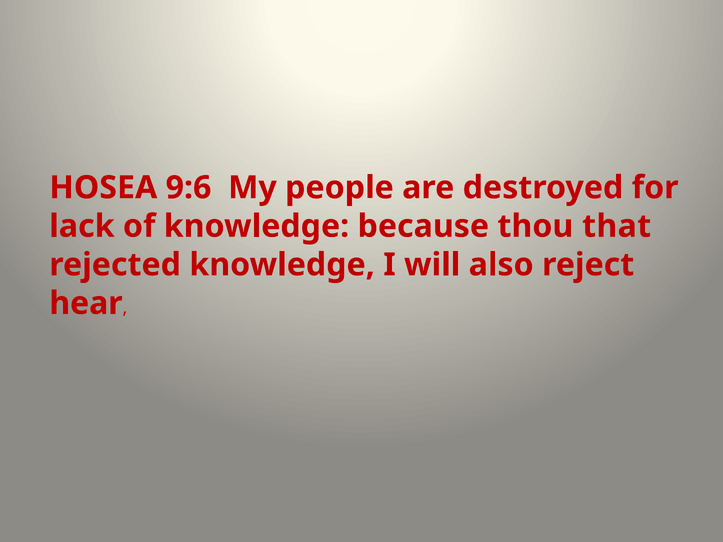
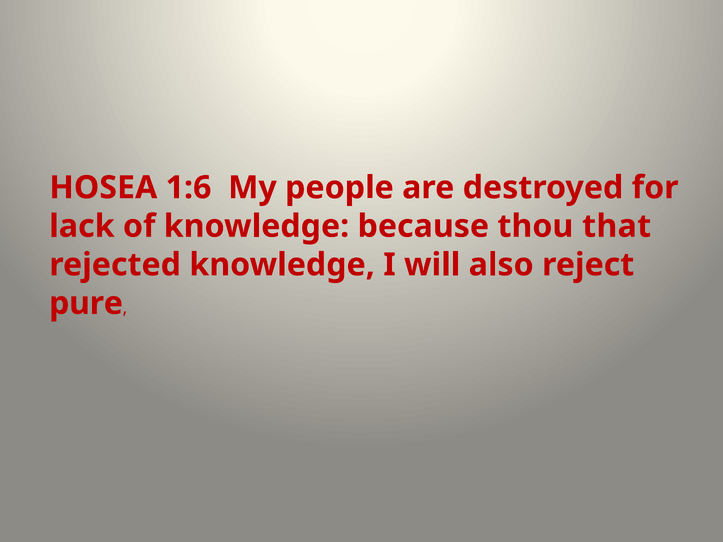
9:6: 9:6 -> 1:6
hear: hear -> pure
